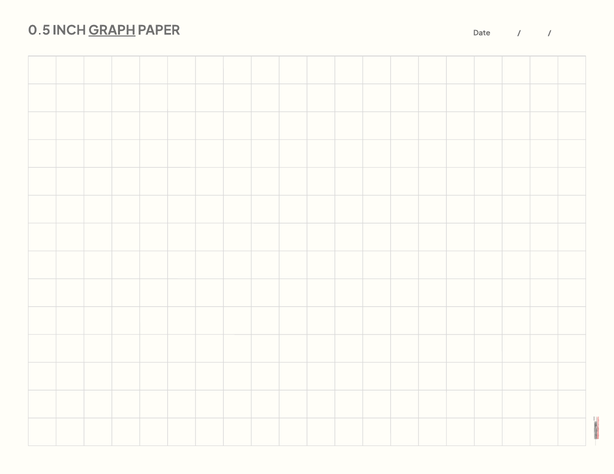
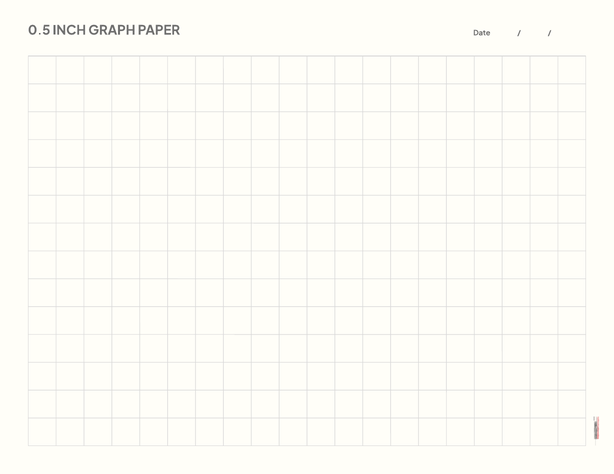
GRAPH underline: present -> none
